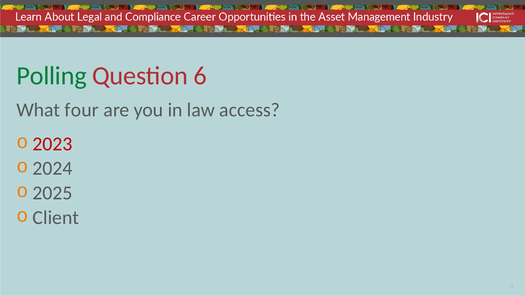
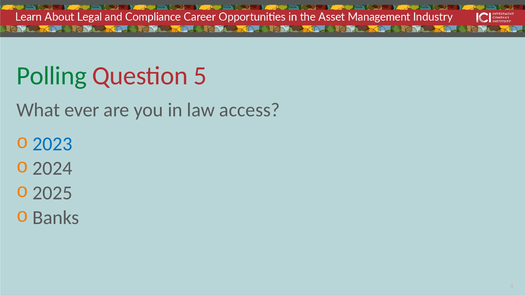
6: 6 -> 5
four: four -> ever
2023 colour: red -> blue
Client: Client -> Banks
